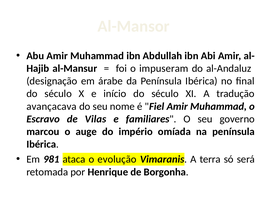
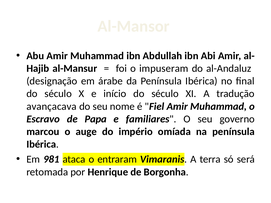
Vilas: Vilas -> Papa
evolução: evolução -> entraram
